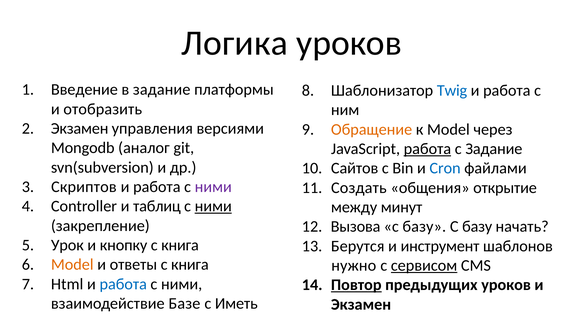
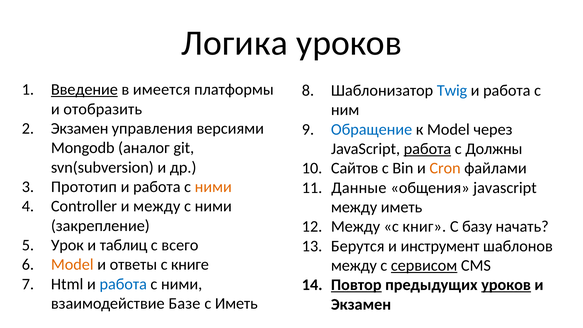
Введение underline: none -> present
в задание: задание -> имеется
Обращение colour: orange -> blue
с Задание: Задание -> Должны
Cron colour: blue -> orange
Скриптов: Скриптов -> Прототип
ними at (213, 187) colour: purple -> orange
Создать: Создать -> Данные
общения открытие: открытие -> javascript
и таблиц: таблиц -> между
ними at (213, 206) underline: present -> none
между минут: минут -> иметь
Вызова at (356, 227): Вызова -> Между
базу at (424, 227): базу -> книг
кнопку: кнопку -> таблиц
книга at (180, 245): книга -> всего
книга at (190, 265): книга -> книге
нужно at (354, 265): нужно -> между
уроков at (506, 285) underline: none -> present
